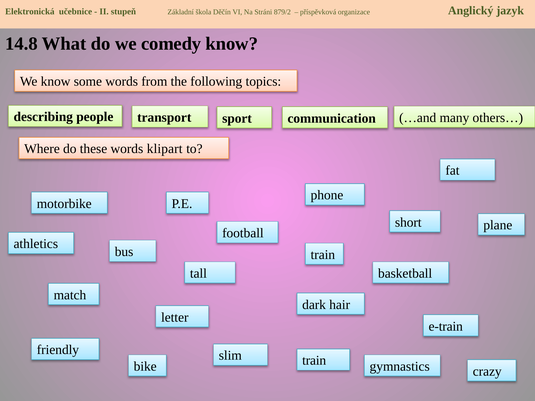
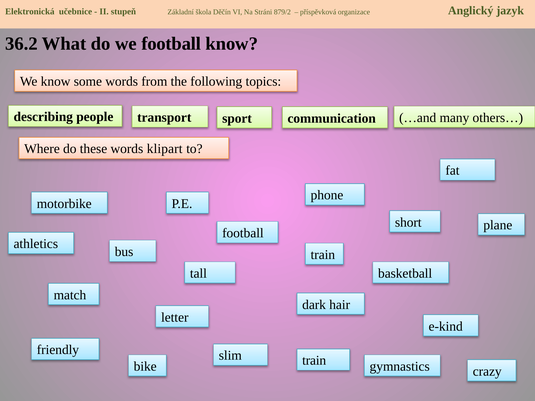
14.8: 14.8 -> 36.2
we comedy: comedy -> football
e-train: e-train -> e-kind
